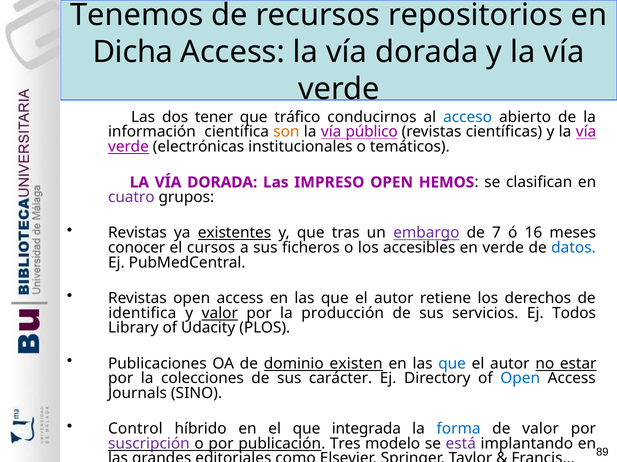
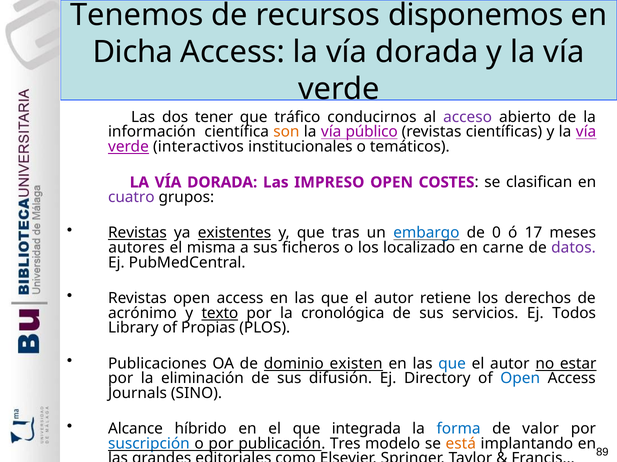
repositorios: repositorios -> disponemos
acceso colour: blue -> purple
electrónicas: electrónicas -> interactivos
HEMOS: HEMOS -> COSTES
Revistas at (137, 233) underline: none -> present
embargo colour: purple -> blue
7: 7 -> 0
16: 16 -> 17
conocer: conocer -> autores
cursos: cursos -> misma
accesibles: accesibles -> localizado
en verde: verde -> carne
datos colour: blue -> purple
identifica: identifica -> acrónimo
y valor: valor -> texto
producción: producción -> cronológica
Udacity: Udacity -> Propias
colecciones: colecciones -> eliminación
carácter: carácter -> difusión
Control: Control -> Alcance
suscripción colour: purple -> blue
está colour: purple -> orange
